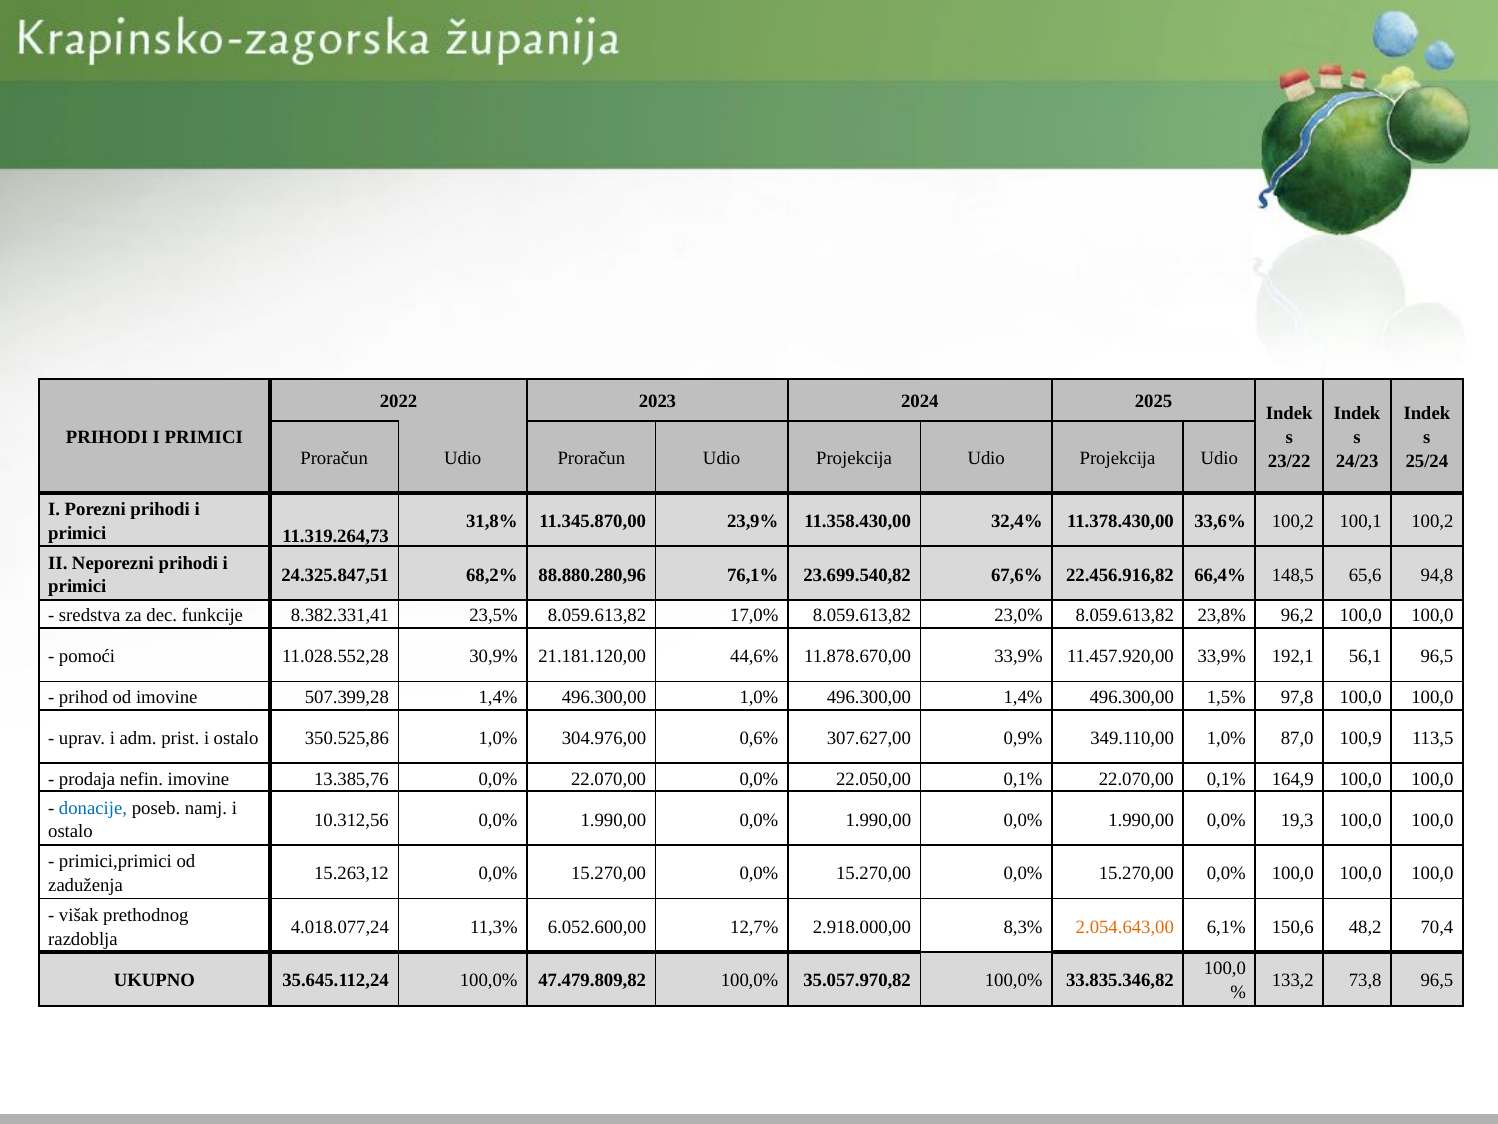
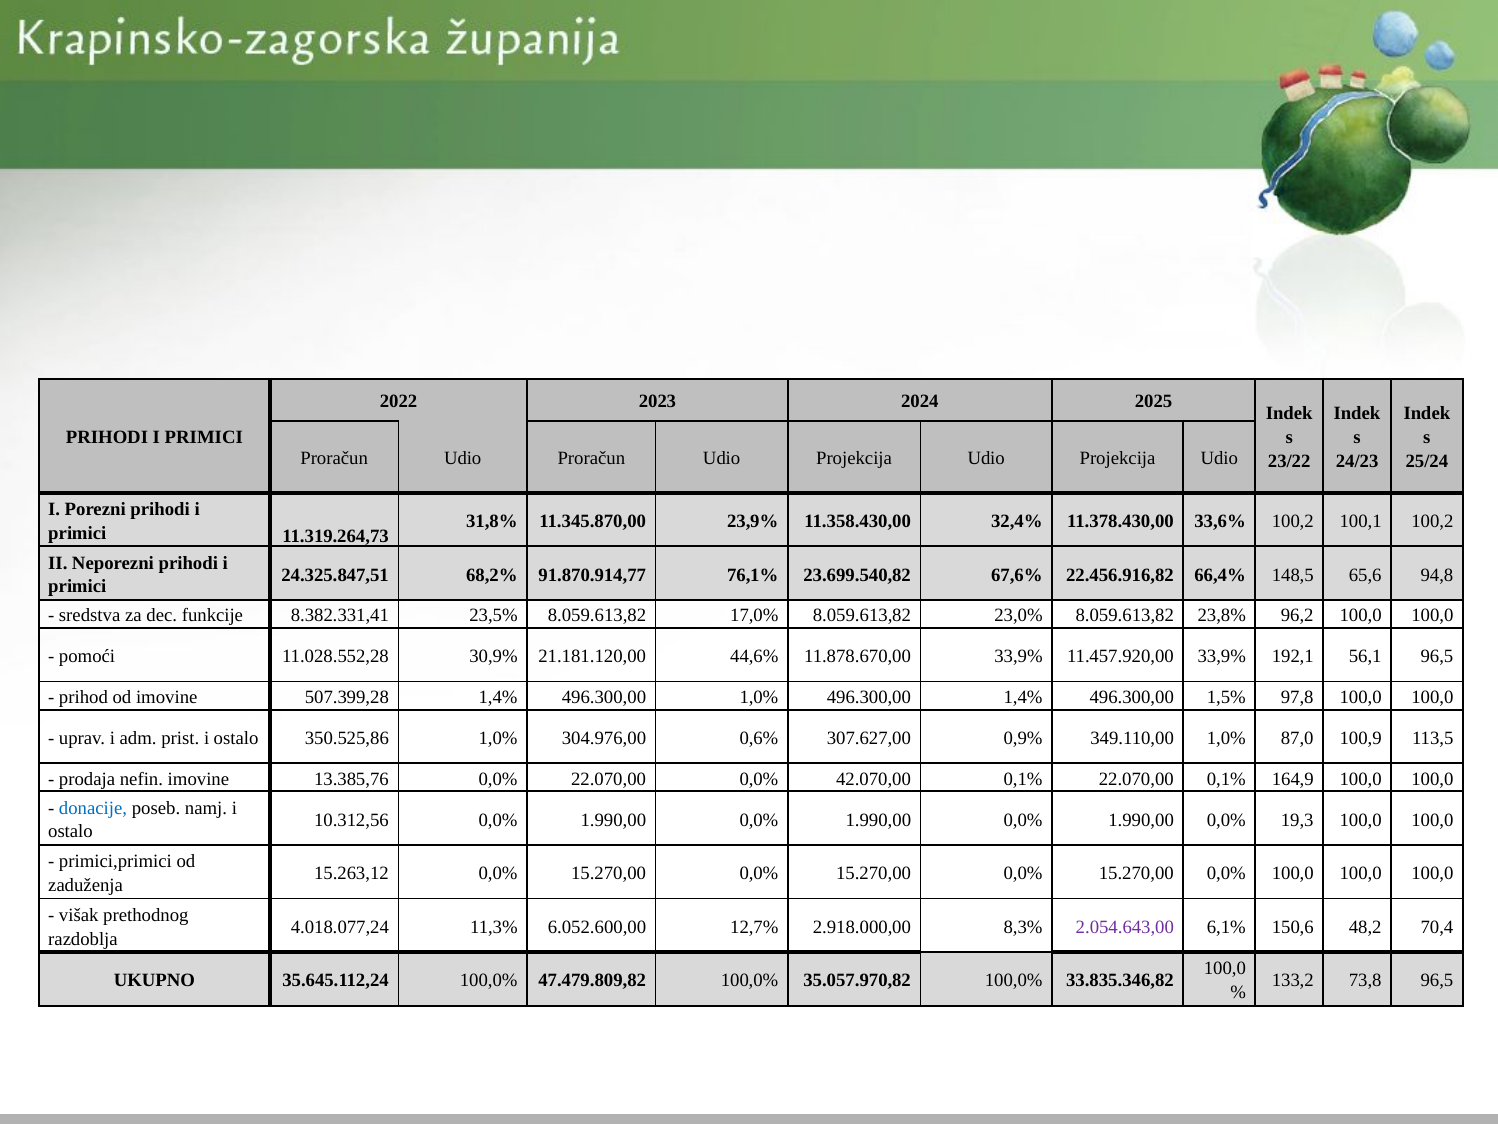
88.880.280,96: 88.880.280,96 -> 91.870.914,77
22.050,00: 22.050,00 -> 42.070,00
2.054.643,00 colour: orange -> purple
